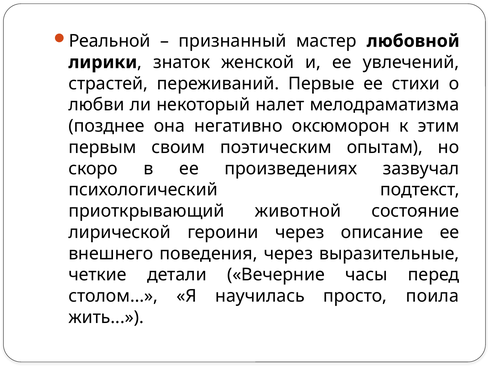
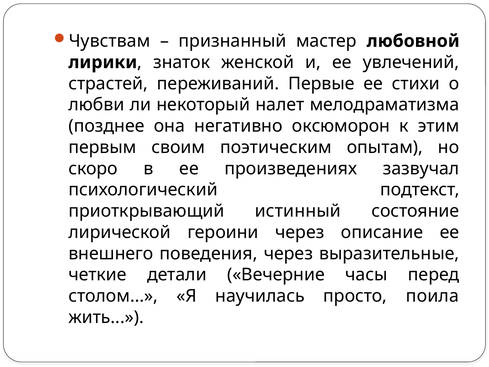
Реальной: Реальной -> Чувствам
животной: животной -> истинный
